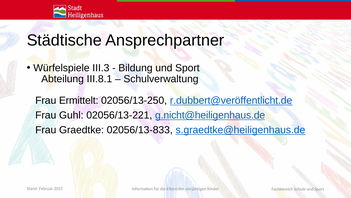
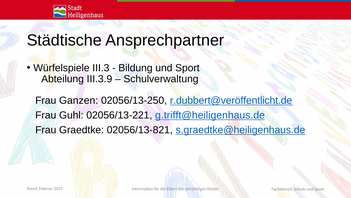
III.8.1: III.8.1 -> III.3.9
Ermittelt: Ermittelt -> Ganzen
g.nicht@heiligenhaus.de: g.nicht@heiligenhaus.de -> g.trifft@heiligenhaus.de
02056/13-833: 02056/13-833 -> 02056/13-821
